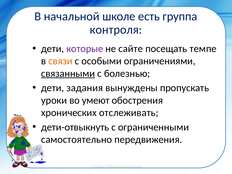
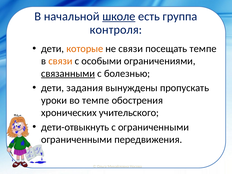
школе underline: none -> present
которые colour: purple -> orange
не сайте: сайте -> связи
во умеют: умеют -> темпе
отслеживать: отслеживать -> учительского
самостоятельно at (77, 140): самостоятельно -> ограниченными
